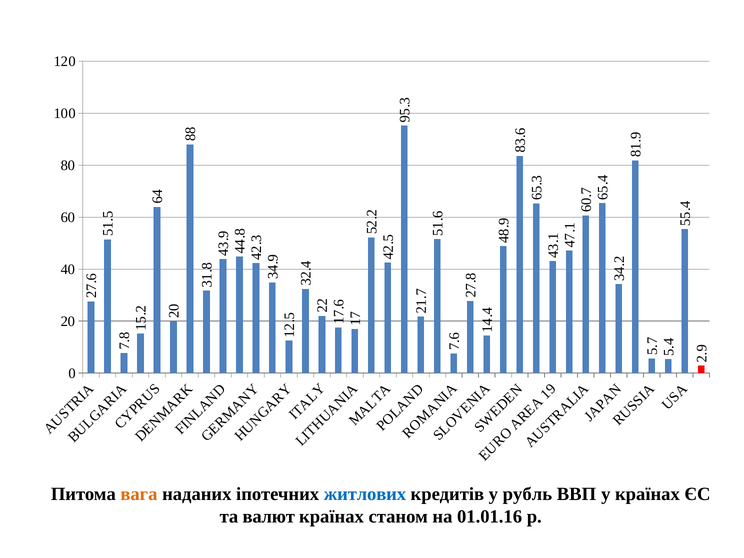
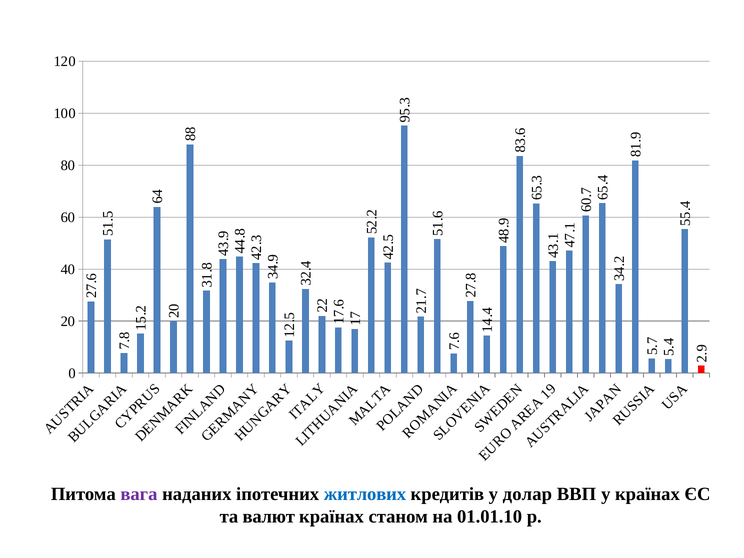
вага colour: orange -> purple
рубль: рубль -> долар
01.01.16: 01.01.16 -> 01.01.10
